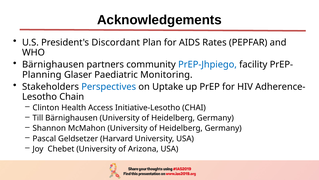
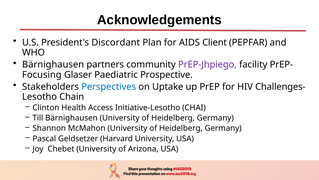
Rates: Rates -> Client
PrEP-Jhpiego colour: blue -> purple
Planning: Planning -> Focusing
Monitoring: Monitoring -> Prospective
Adherence-: Adherence- -> Challenges-
